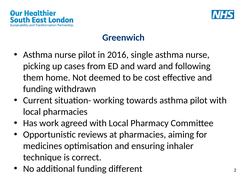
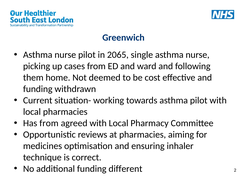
2016: 2016 -> 2065
Has work: work -> from
